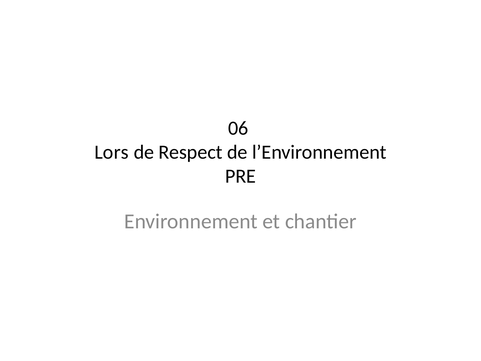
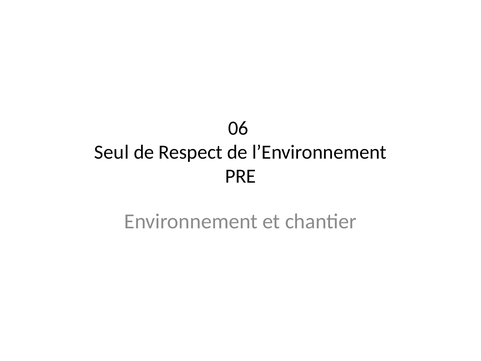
Lors: Lors -> Seul
